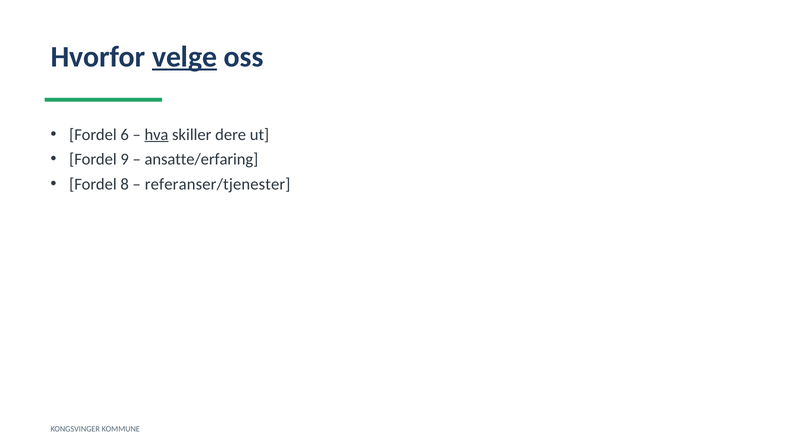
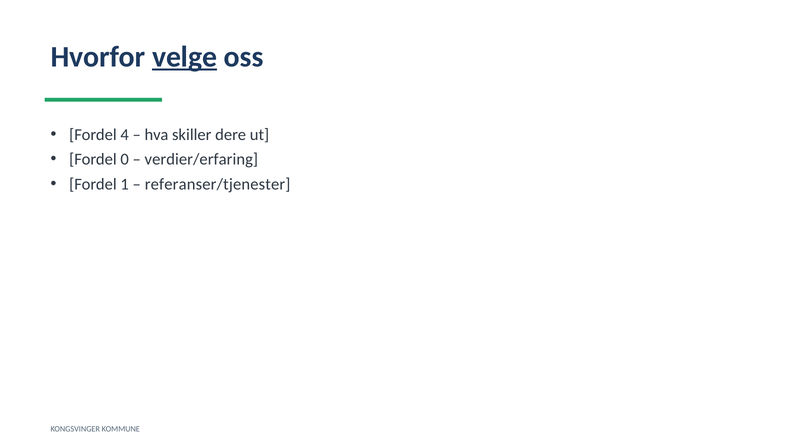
6: 6 -> 4
hva underline: present -> none
9: 9 -> 0
ansatte/erfaring: ansatte/erfaring -> verdier/erfaring
8: 8 -> 1
